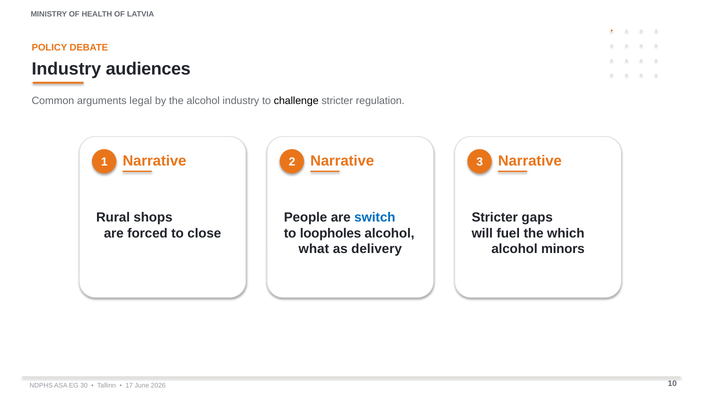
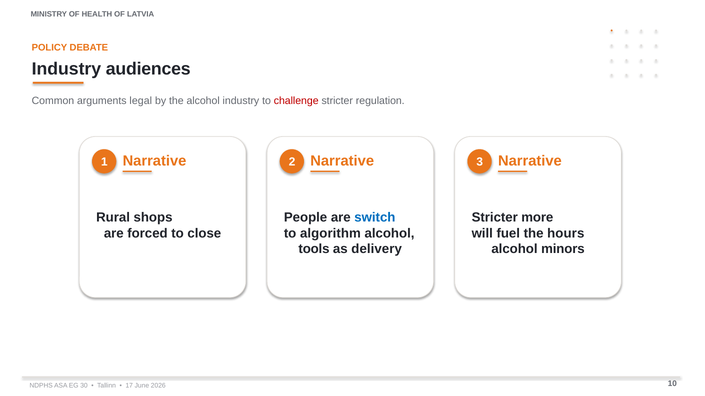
challenge colour: black -> red
gaps: gaps -> more
loopholes: loopholes -> algorithm
which: which -> hours
what: what -> tools
